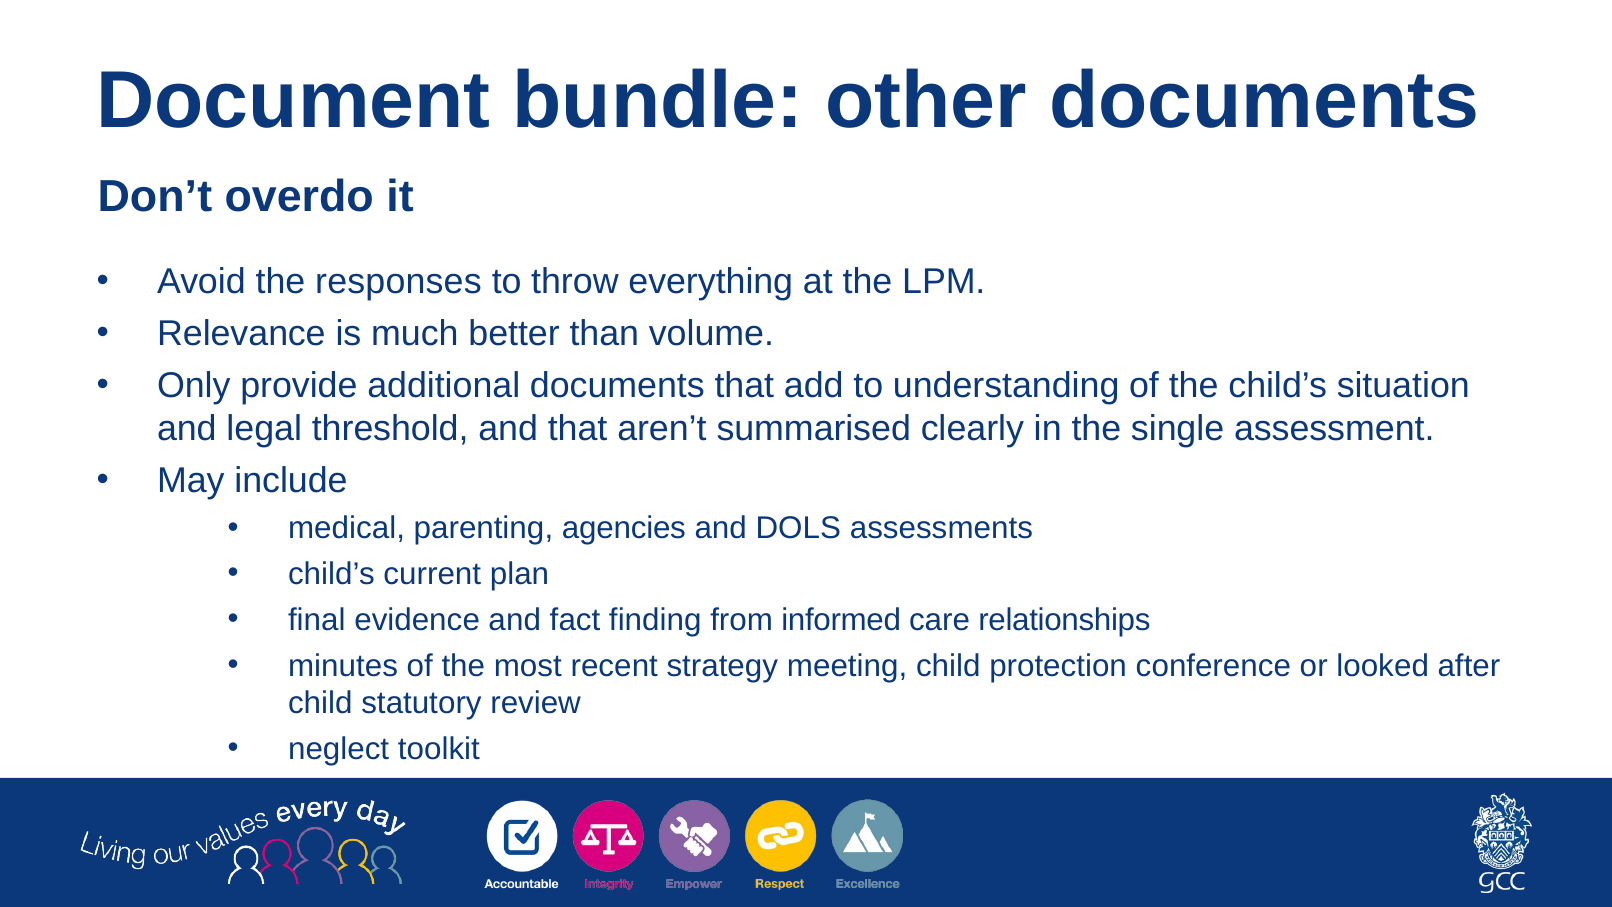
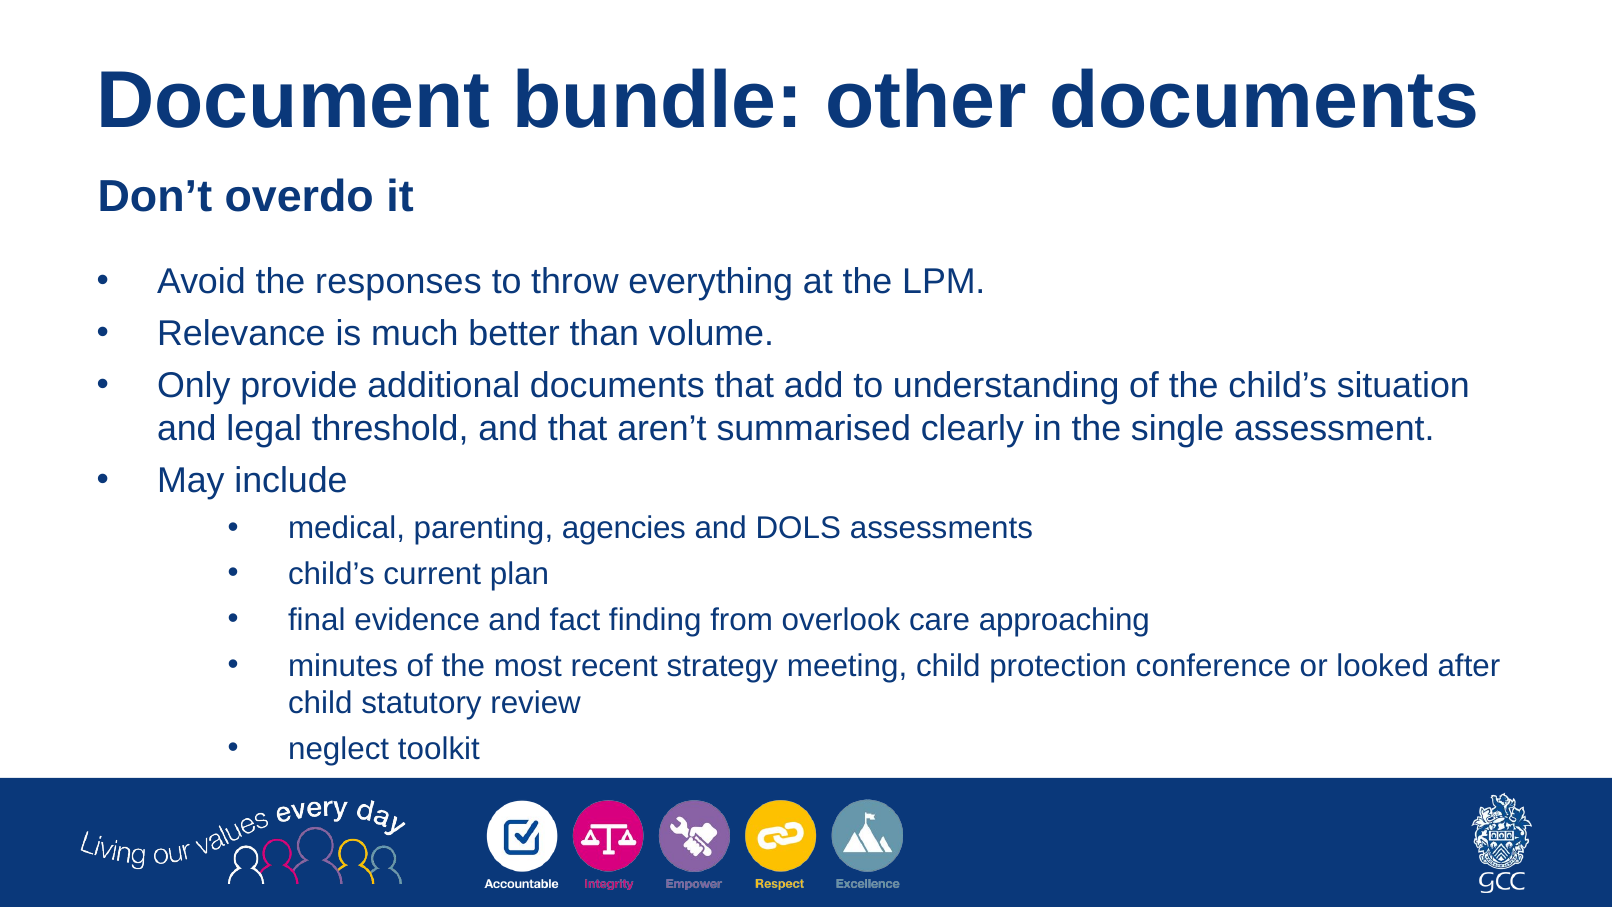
informed: informed -> overlook
relationships: relationships -> approaching
